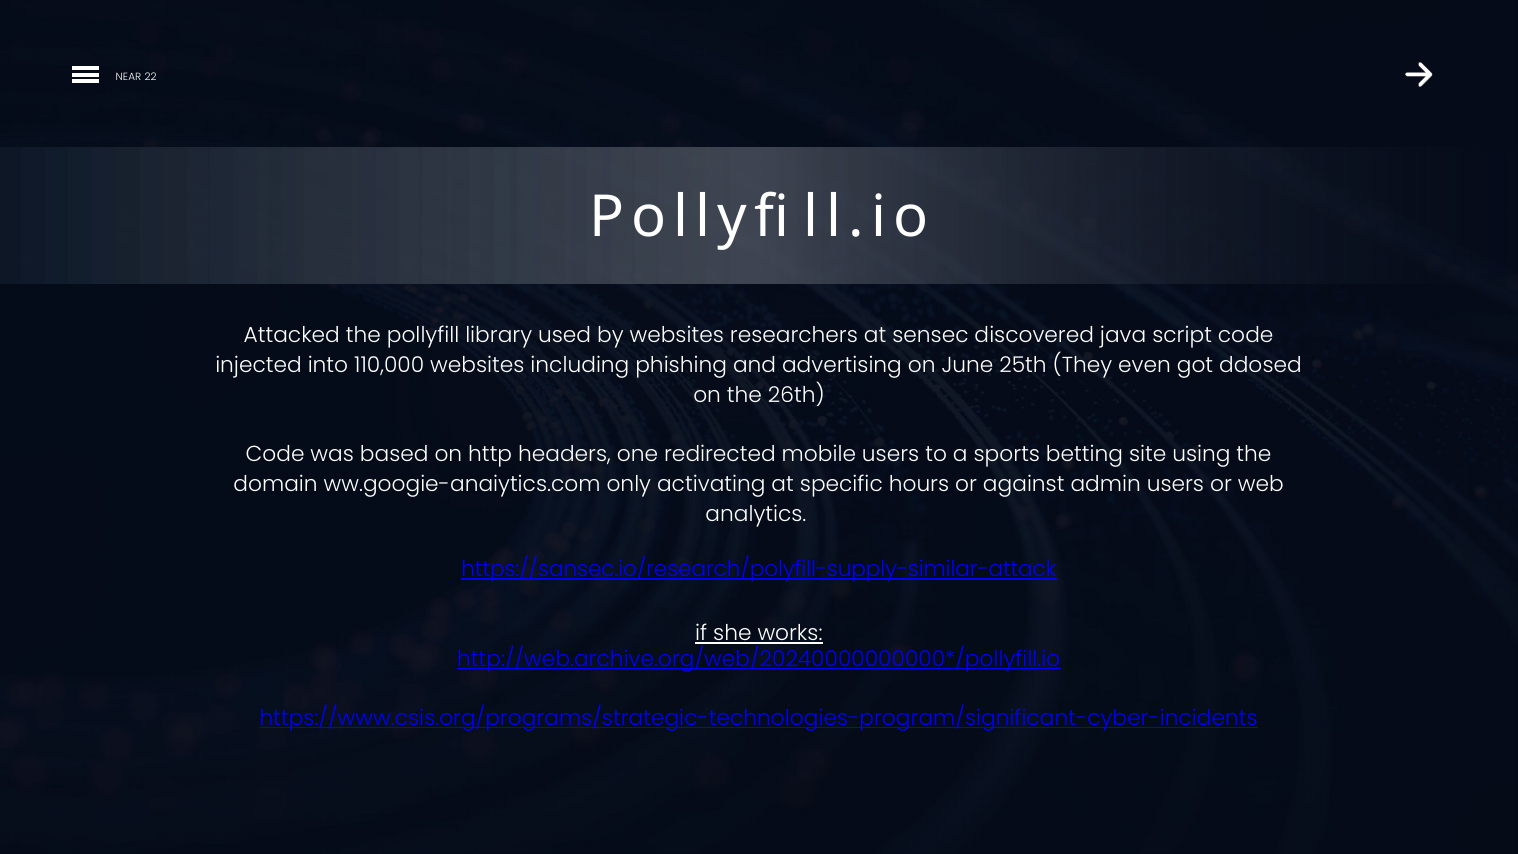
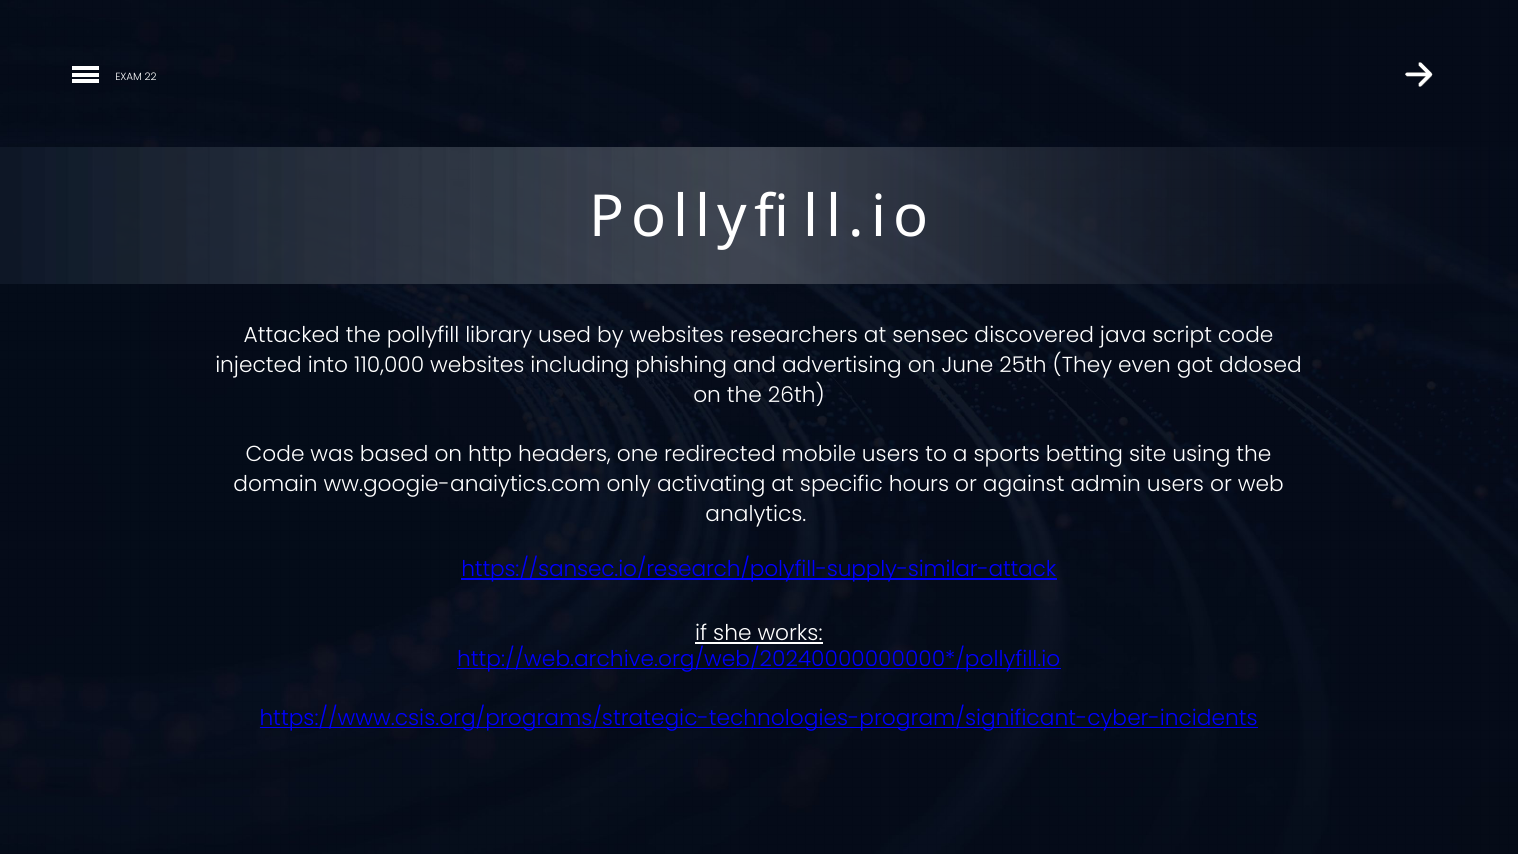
NEAR: NEAR -> EXAM
